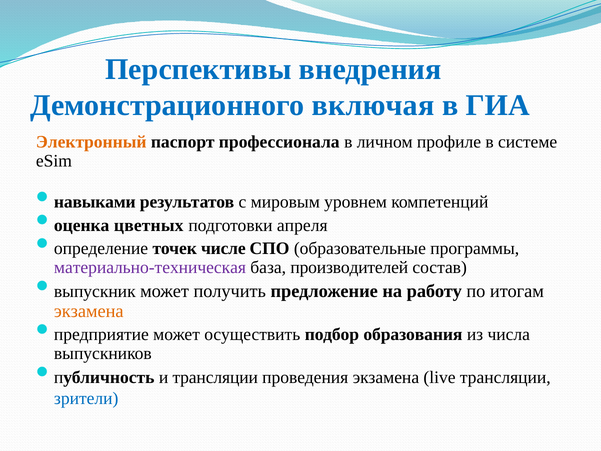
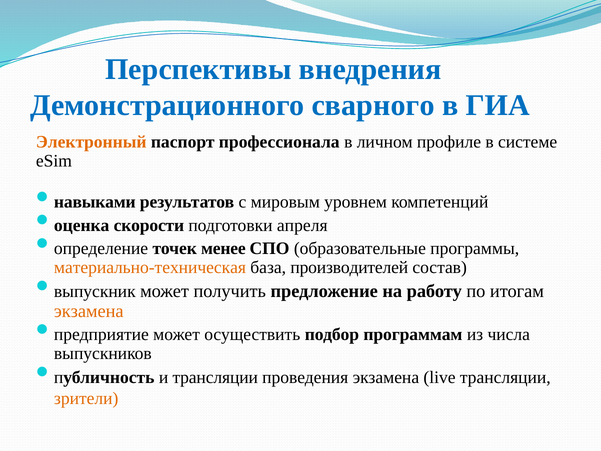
включая: включая -> сварного
цветных: цветных -> скорости
числе: числе -> менее
материально-техническая colour: purple -> orange
образования: образования -> программам
зрители colour: blue -> orange
